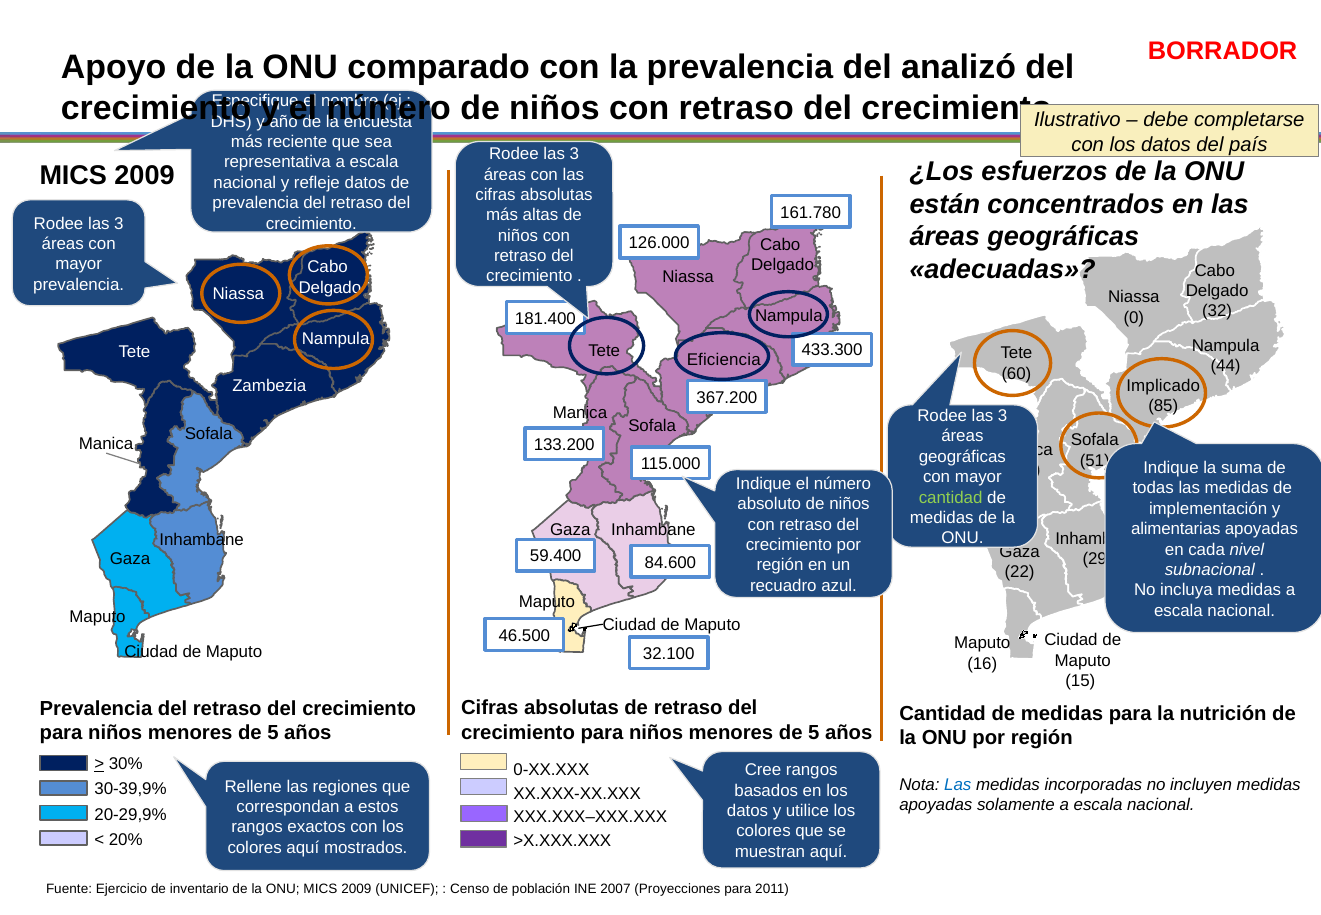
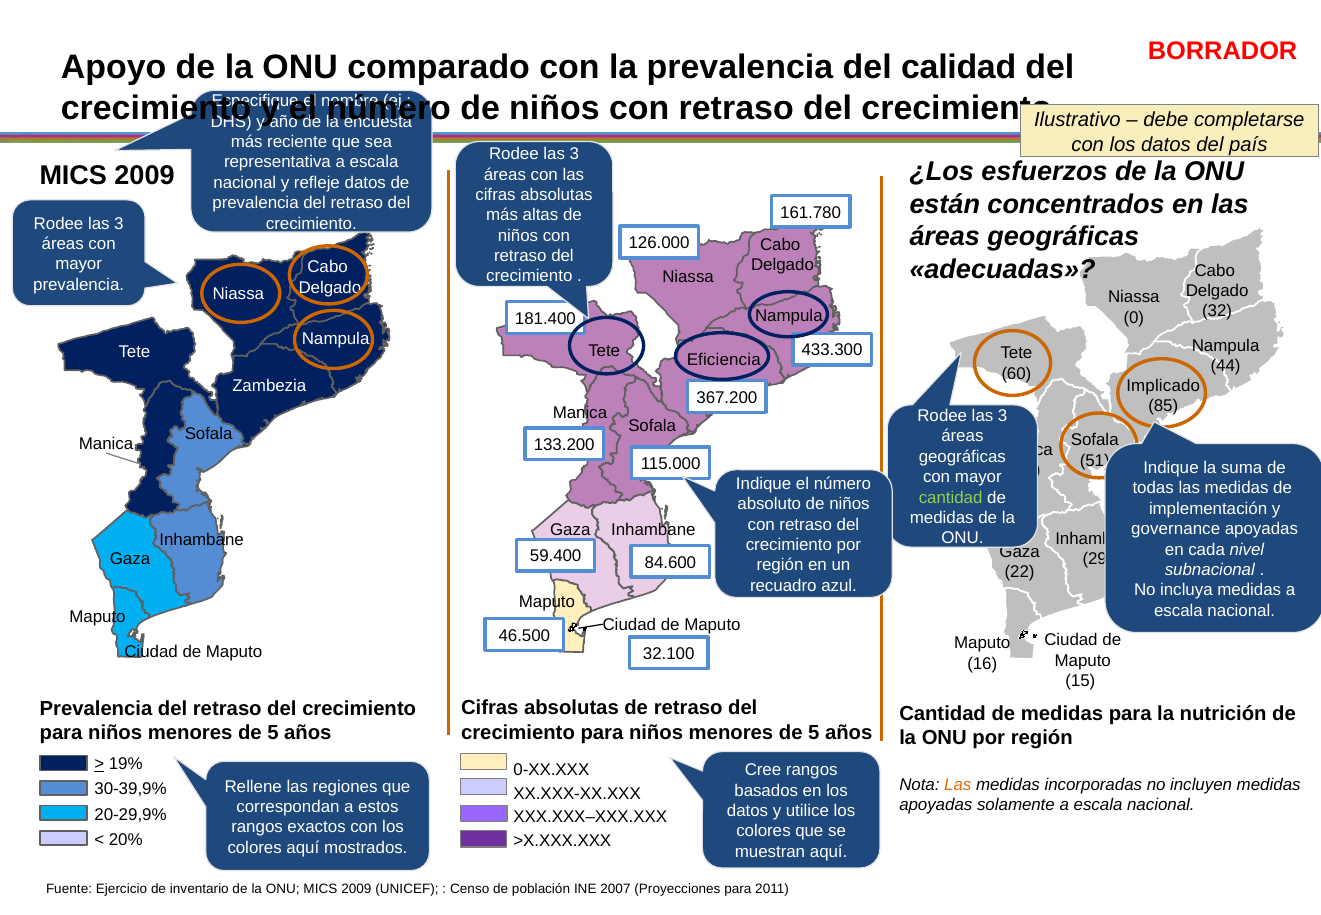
analizó: analizó -> calidad
alimentarias: alimentarias -> governance
30%: 30% -> 19%
Las at (958, 784) colour: blue -> orange
